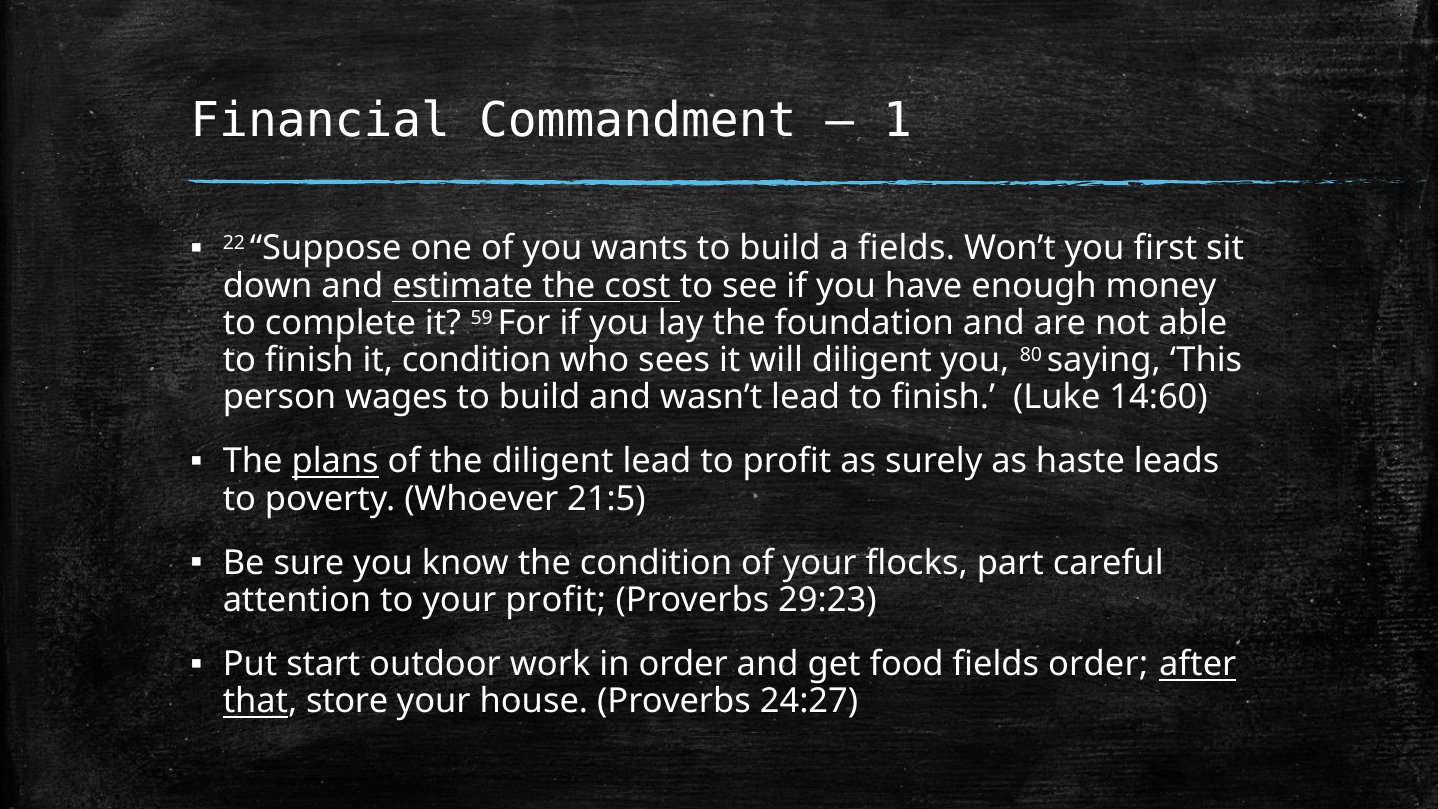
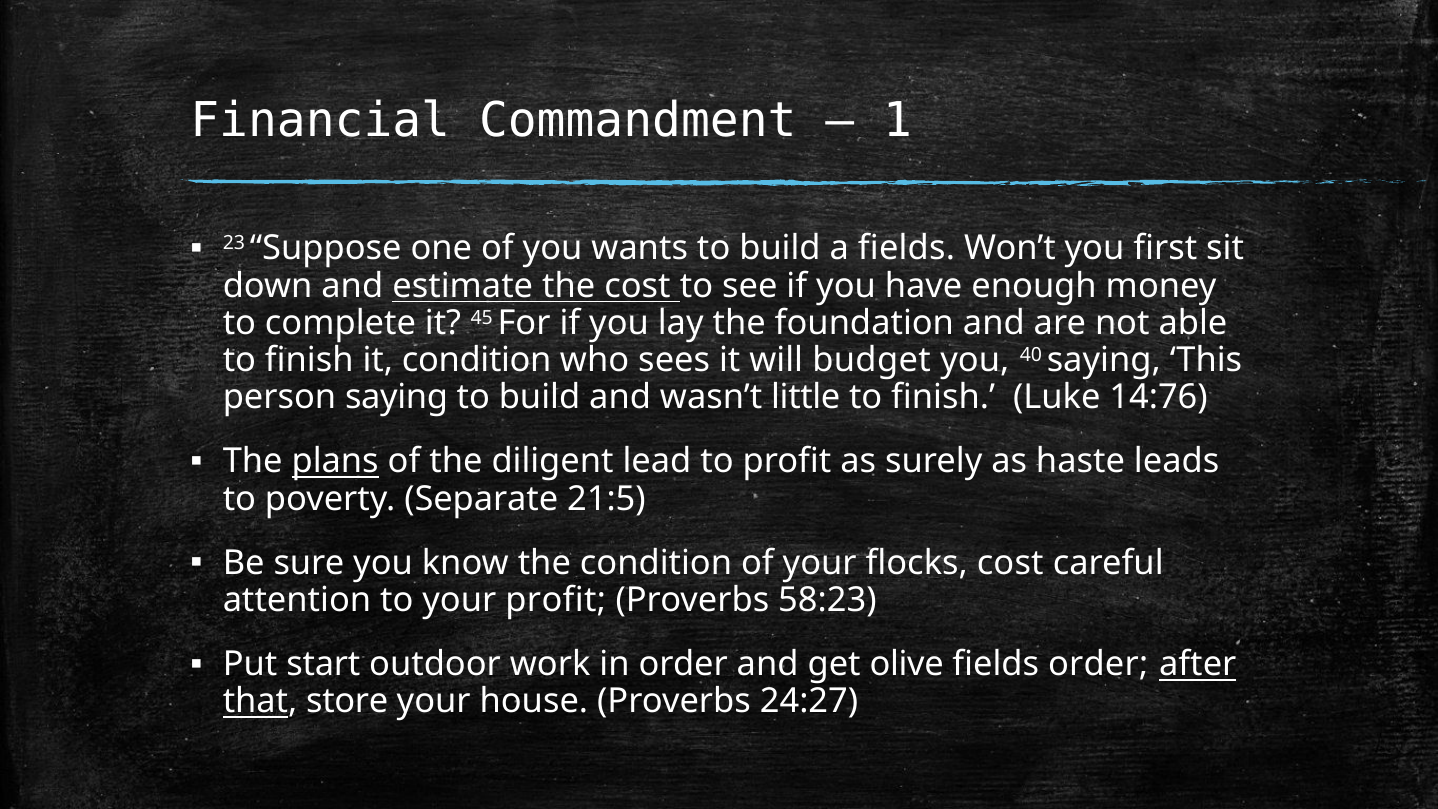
22: 22 -> 23
59: 59 -> 45
will diligent: diligent -> budget
80: 80 -> 40
person wages: wages -> saying
wasn’t lead: lead -> little
14:60: 14:60 -> 14:76
Whoever: Whoever -> Separate
flocks part: part -> cost
29:23: 29:23 -> 58:23
food: food -> olive
